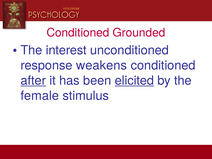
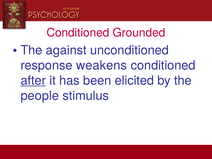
interest: interest -> against
elicited underline: present -> none
female: female -> people
